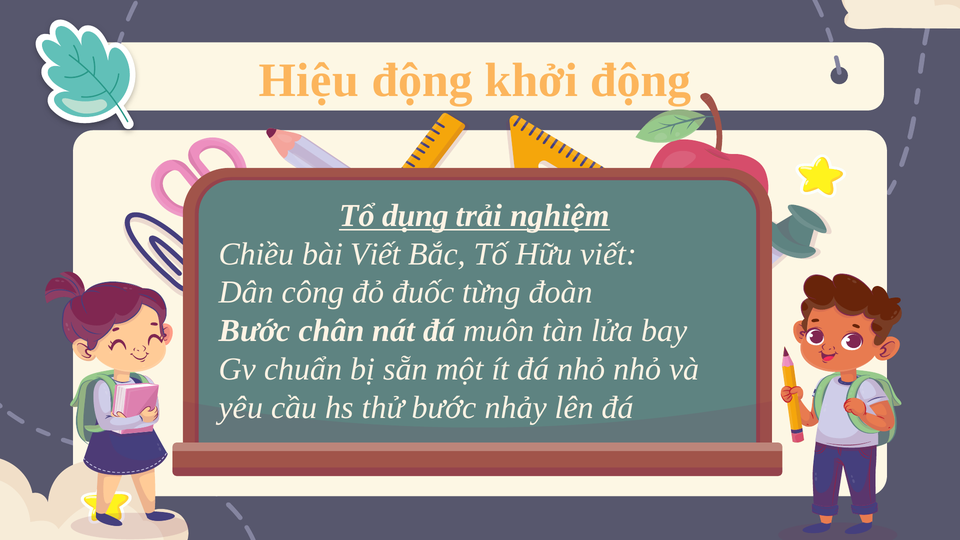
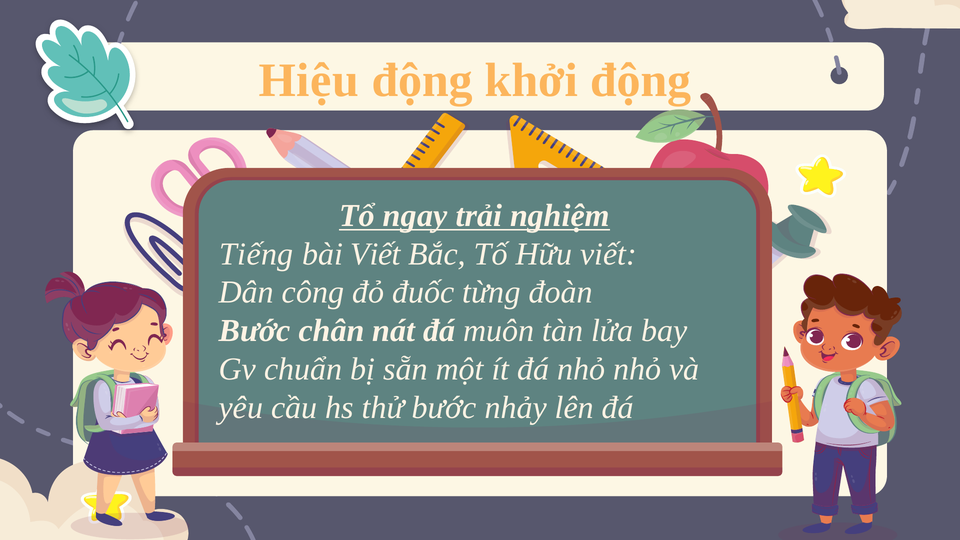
dụng: dụng -> ngay
Chiều: Chiều -> Tiếng
